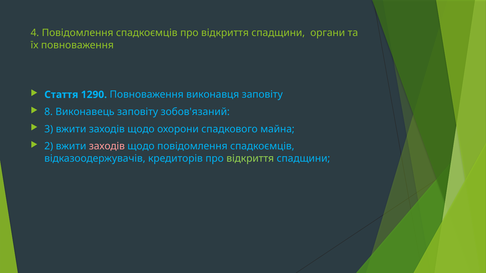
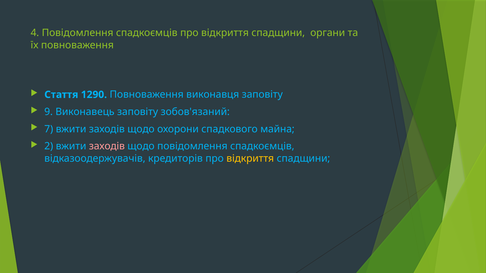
8: 8 -> 9
3: 3 -> 7
відкриття at (250, 159) colour: light green -> yellow
